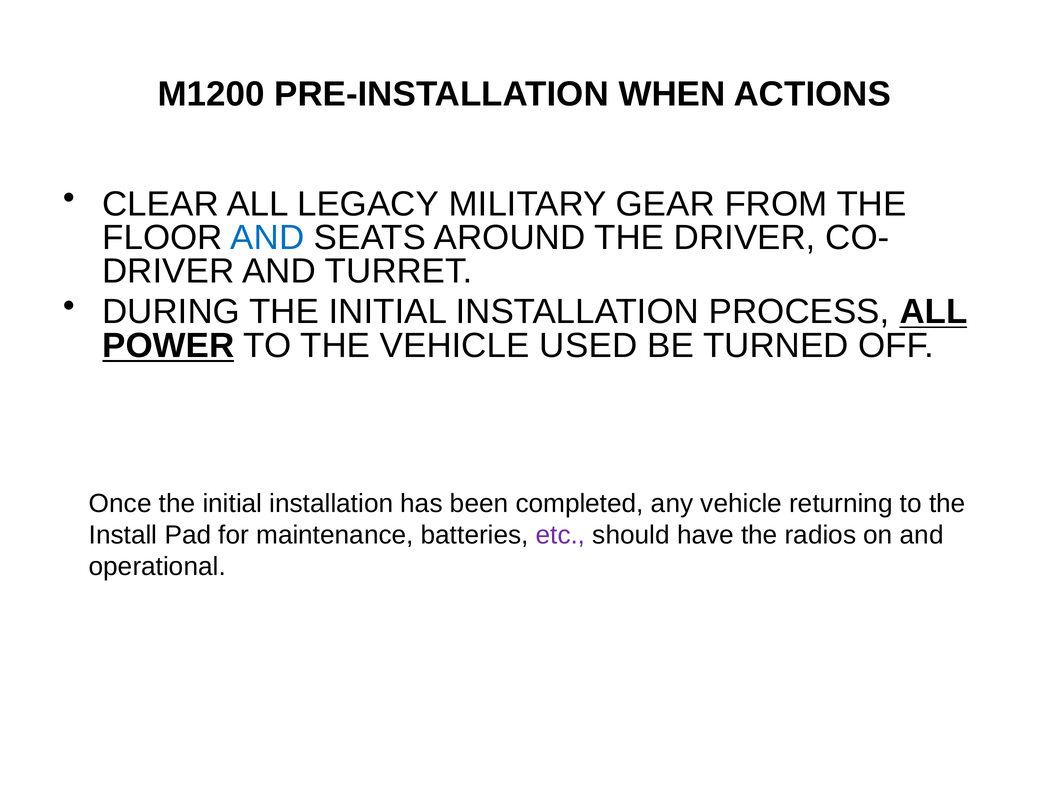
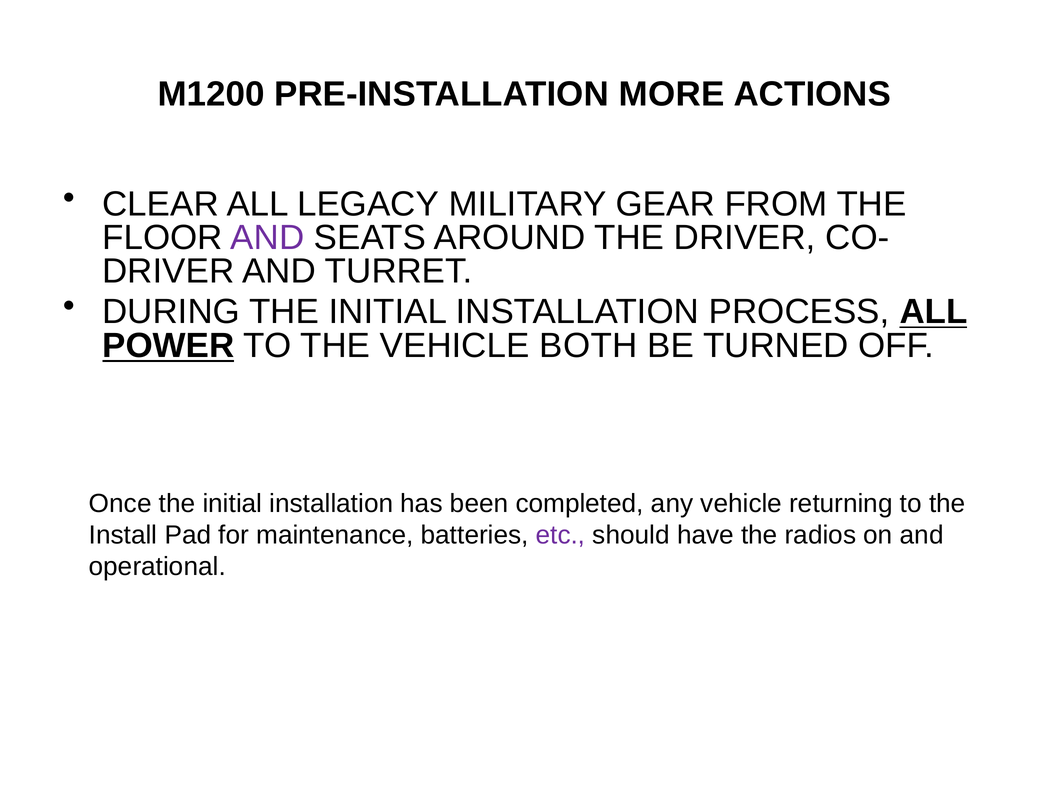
WHEN: WHEN -> MORE
AND at (267, 238) colour: blue -> purple
USED: USED -> BOTH
